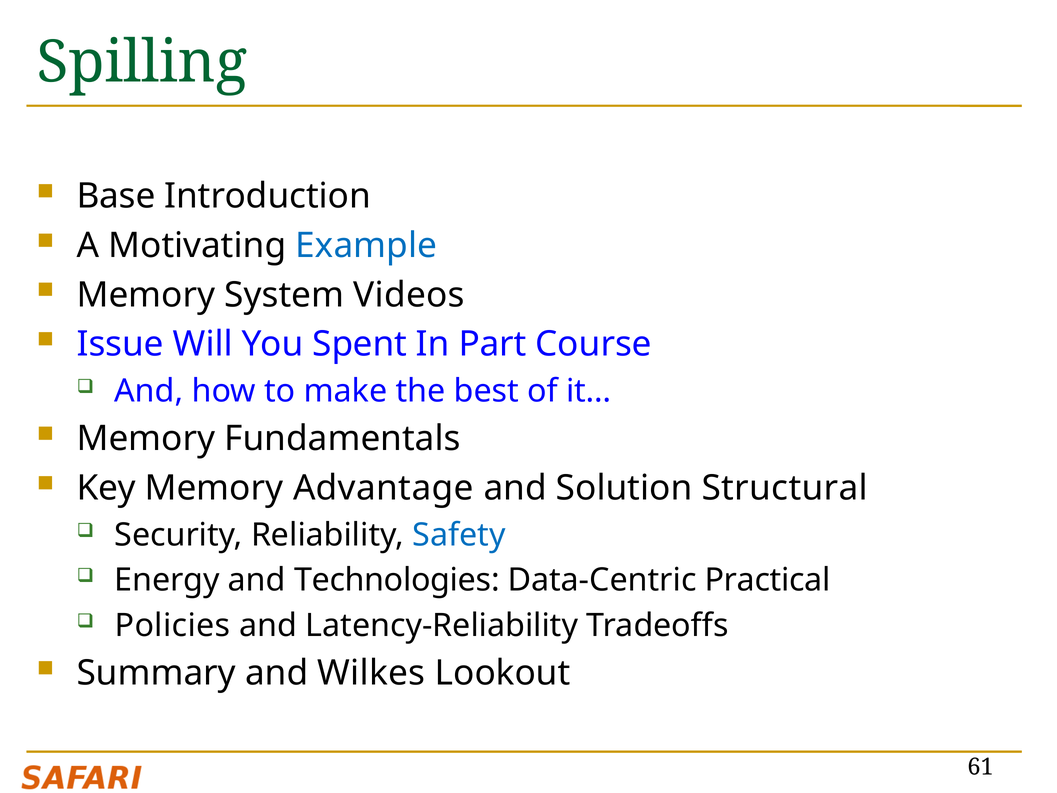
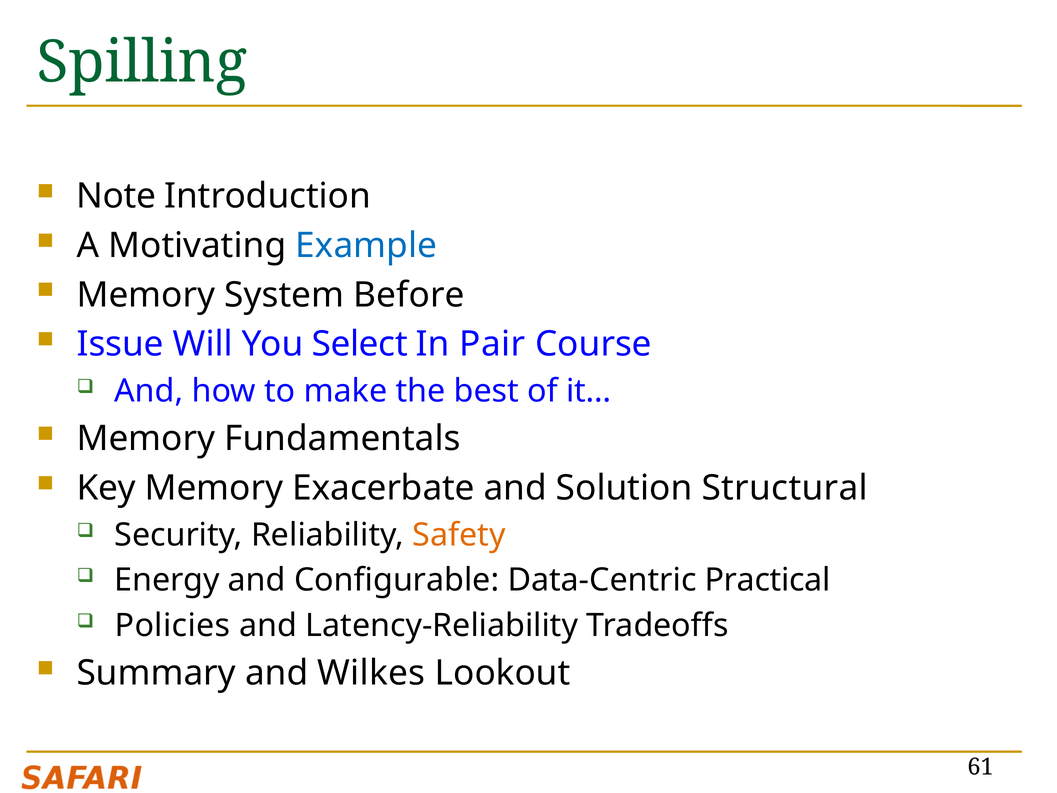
Base: Base -> Note
Videos: Videos -> Before
Spent: Spent -> Select
Part: Part -> Pair
Advantage: Advantage -> Exacerbate
Safety colour: blue -> orange
Technologies: Technologies -> Configurable
